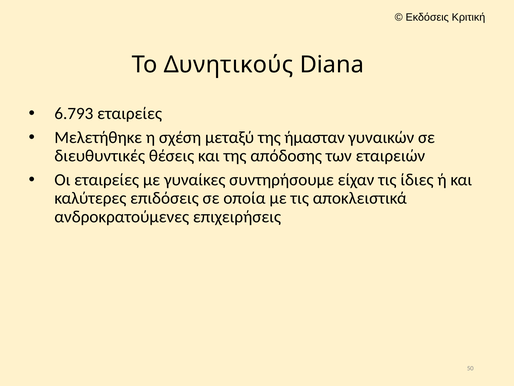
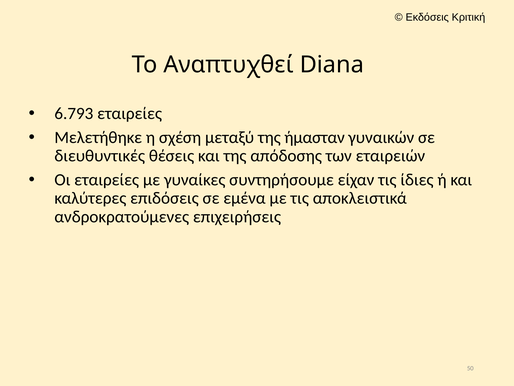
Δυνητικούς: Δυνητικούς -> Αναπτυχθεί
οποία: οποία -> εμένα
